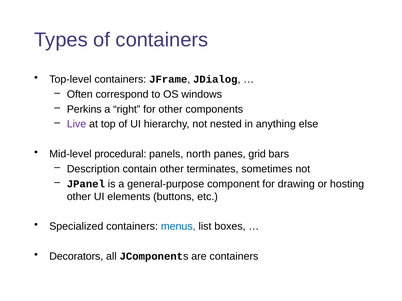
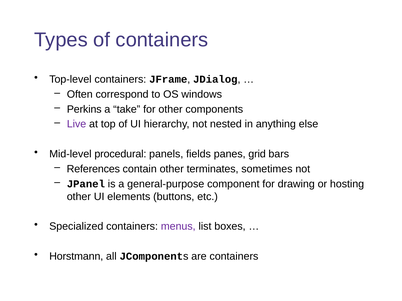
right: right -> take
north: north -> fields
Description: Description -> References
menus colour: blue -> purple
Decorators: Decorators -> Horstmann
